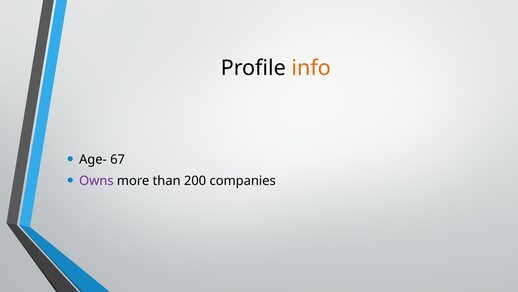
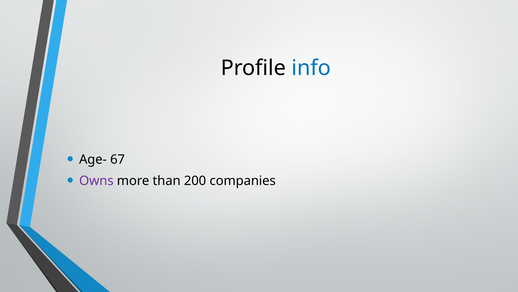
info colour: orange -> blue
